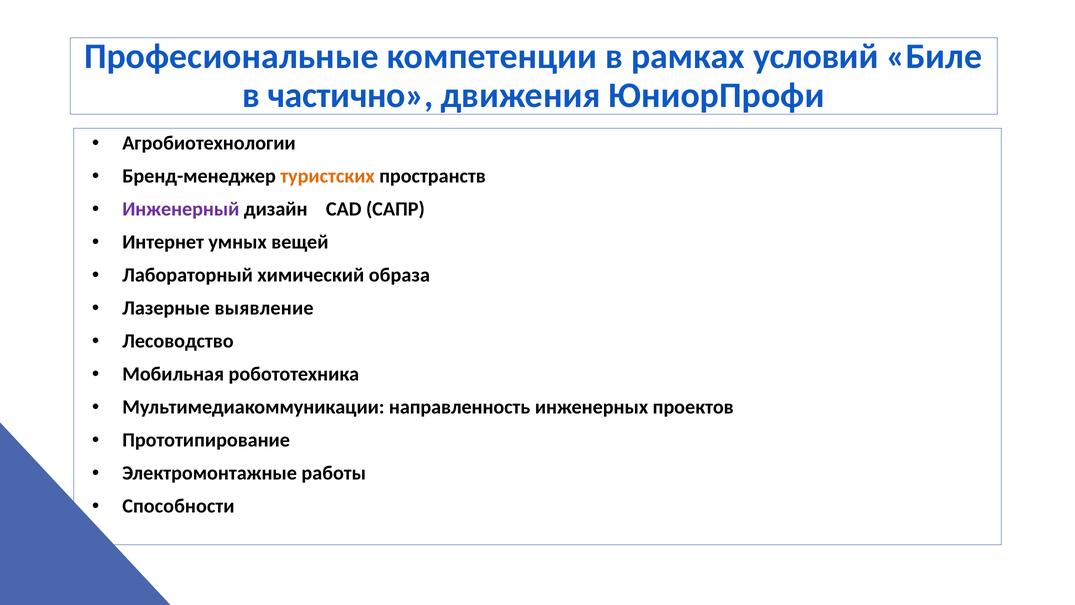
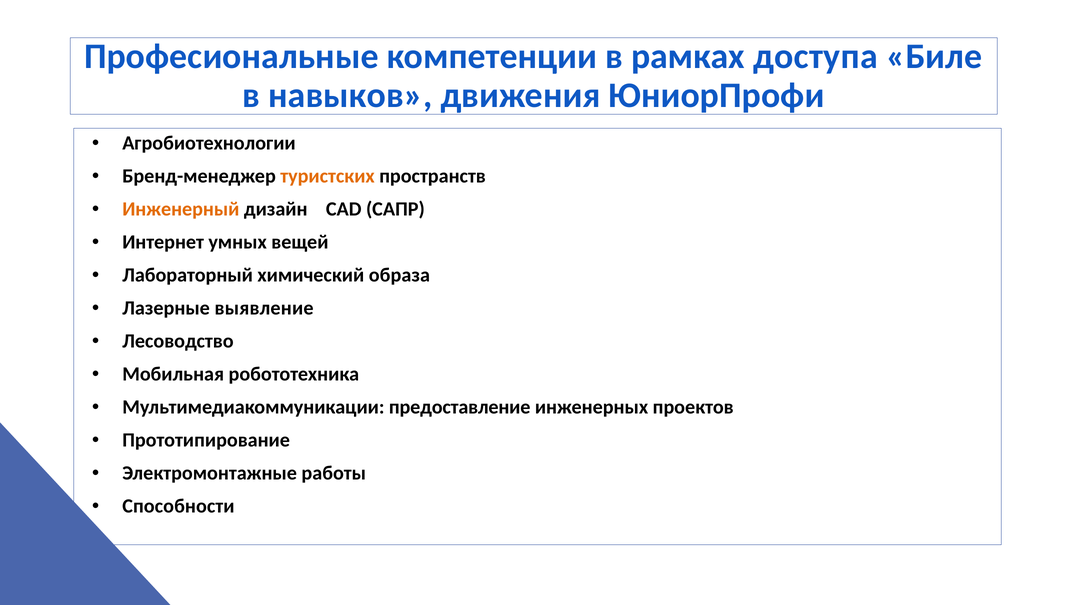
условий: условий -> доступа
частично: частично -> навыков
Инженерный colour: purple -> orange
направленность: направленность -> предоставление
